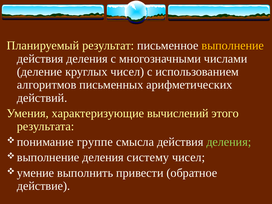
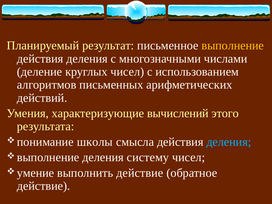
группе: группе -> школы
деления at (229, 142) colour: light green -> light blue
выполнить привести: привести -> действие
